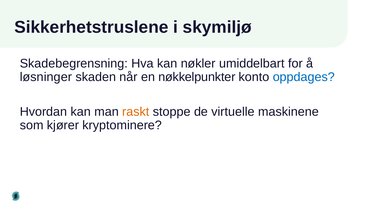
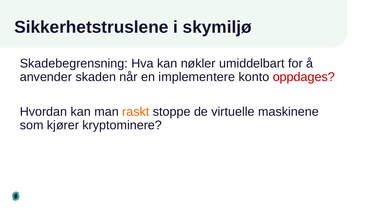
løsninger: løsninger -> anvender
nøkkelpunkter: nøkkelpunkter -> implementere
oppdages colour: blue -> red
